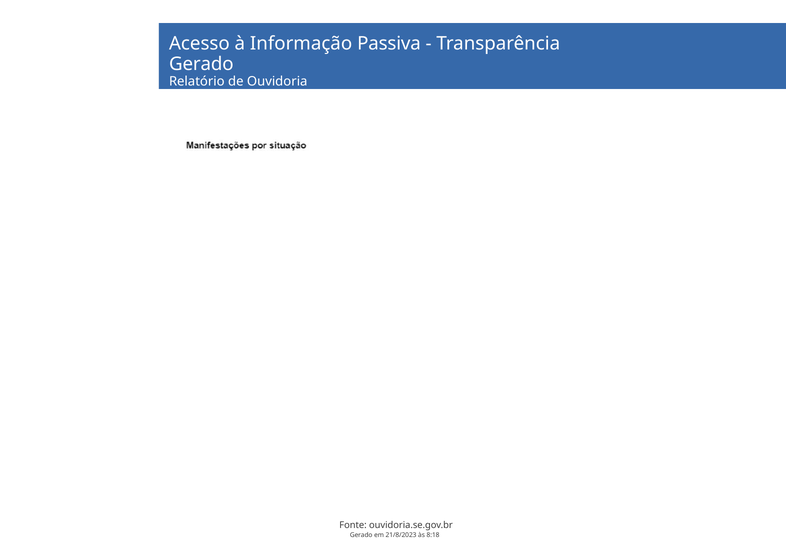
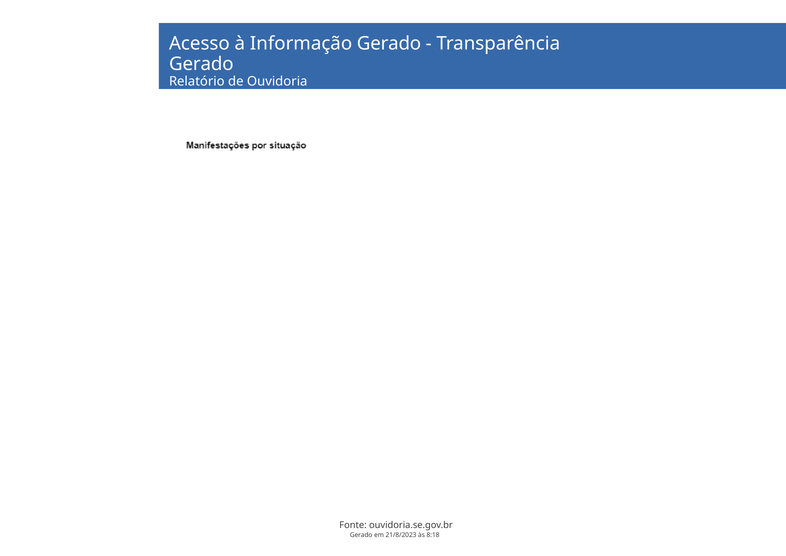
Informação Passiva: Passiva -> Gerado
